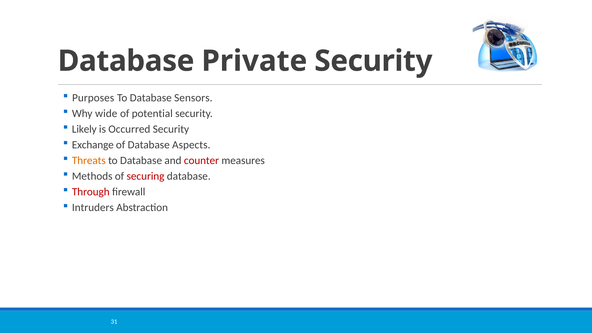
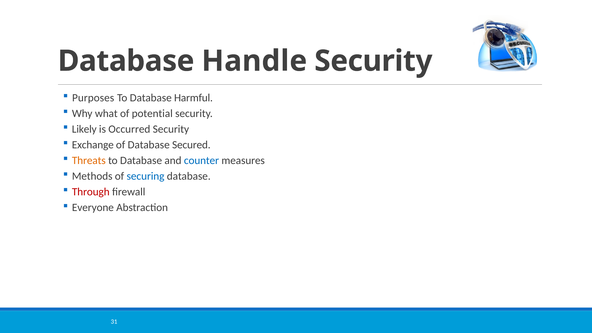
Private: Private -> Handle
Sensors: Sensors -> Harmful
wide: wide -> what
Aspects: Aspects -> Secured
counter colour: red -> blue
securing colour: red -> blue
Intruders: Intruders -> Everyone
